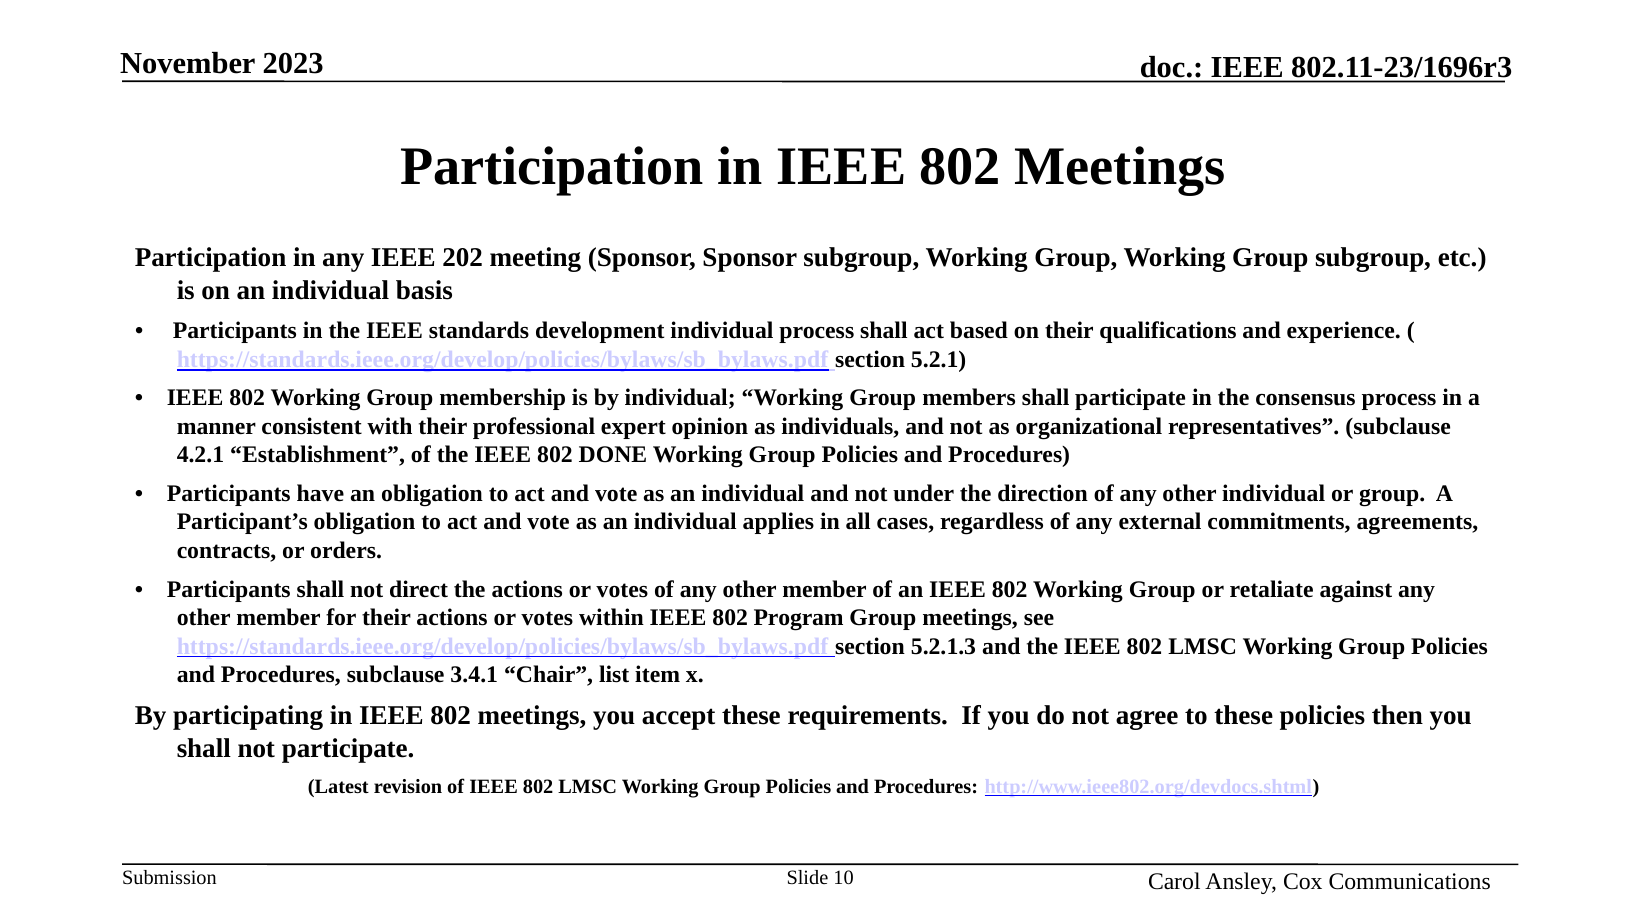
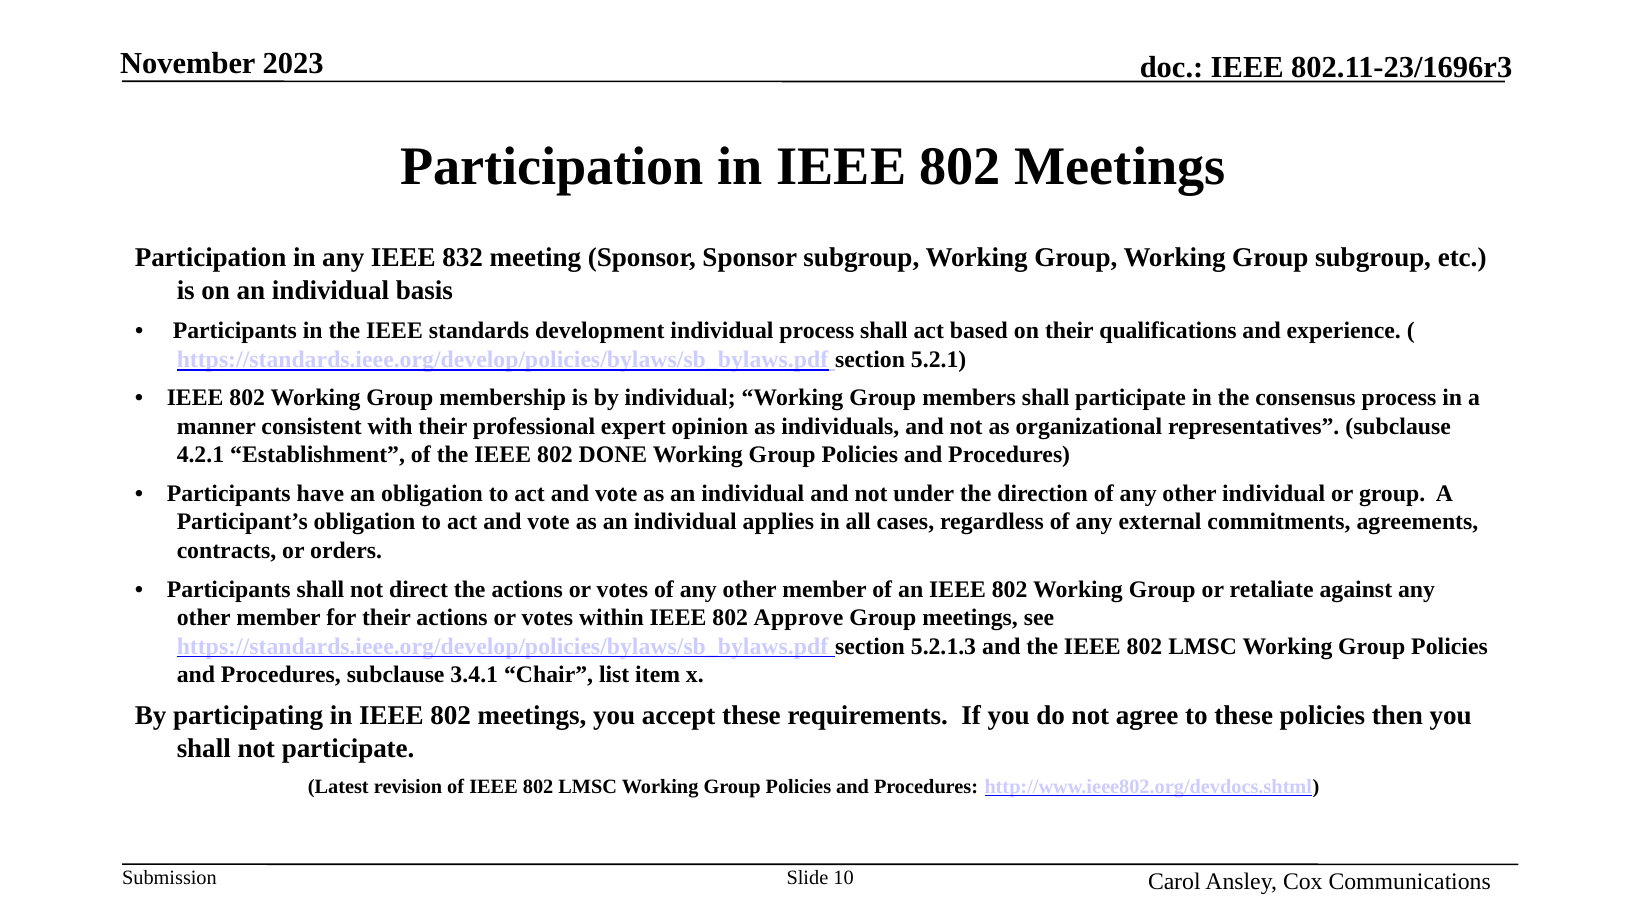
202: 202 -> 832
Program: Program -> Approve
